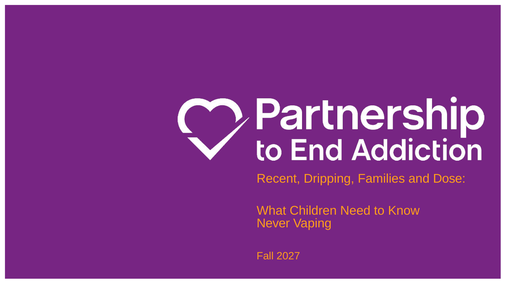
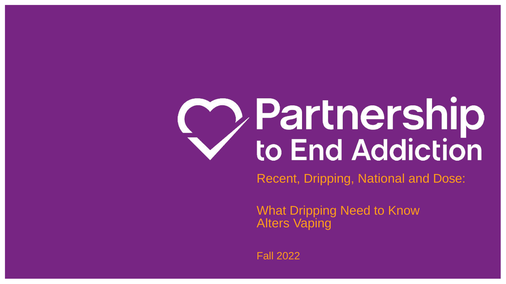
Families: Families -> National
What Children: Children -> Dripping
Never: Never -> Alters
2027: 2027 -> 2022
